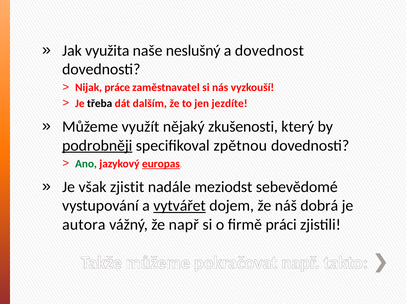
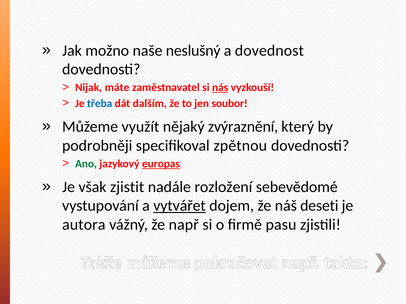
využita: využita -> možno
práce: práce -> máte
nás underline: none -> present
třeba colour: black -> blue
jezdíte: jezdíte -> soubor
zkušenosti: zkušenosti -> zvýraznění
podrobněji underline: present -> none
meziodst: meziodst -> rozložení
dobrá: dobrá -> deseti
práci: práci -> pasu
